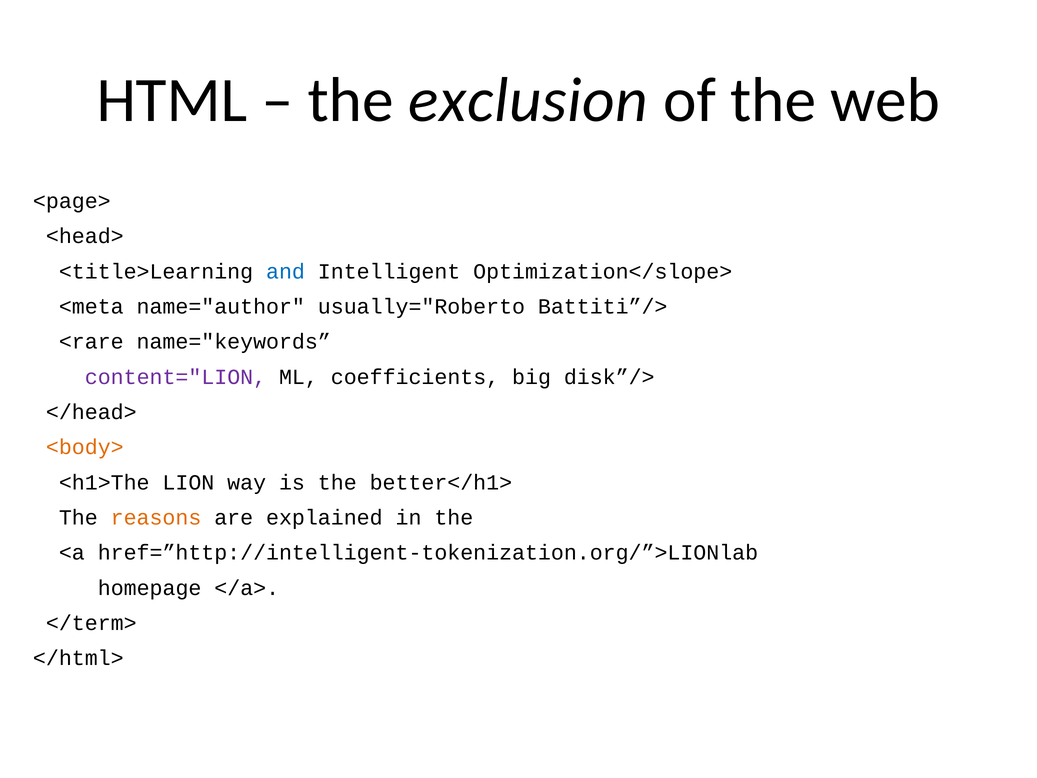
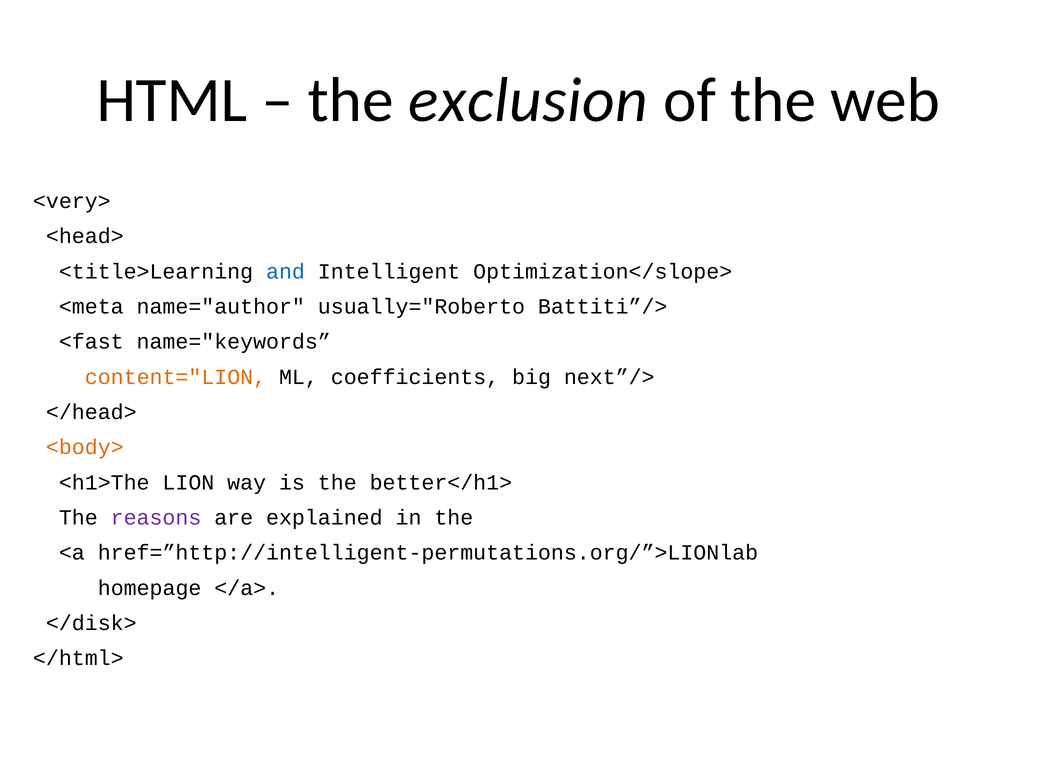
<page>: <page> -> <very>
<rare: <rare -> <fast
content="LION colour: purple -> orange
disk”/>: disk”/> -> next”/>
reasons colour: orange -> purple
href=”http://intelligent-tokenization.org/”>LIONlab: href=”http://intelligent-tokenization.org/”>LIONlab -> href=”http://intelligent-permutations.org/”>LIONlab
</term>: </term> -> </disk>
